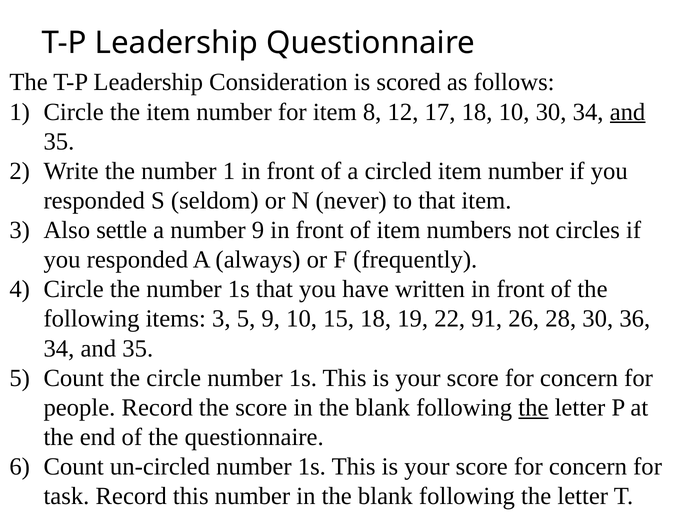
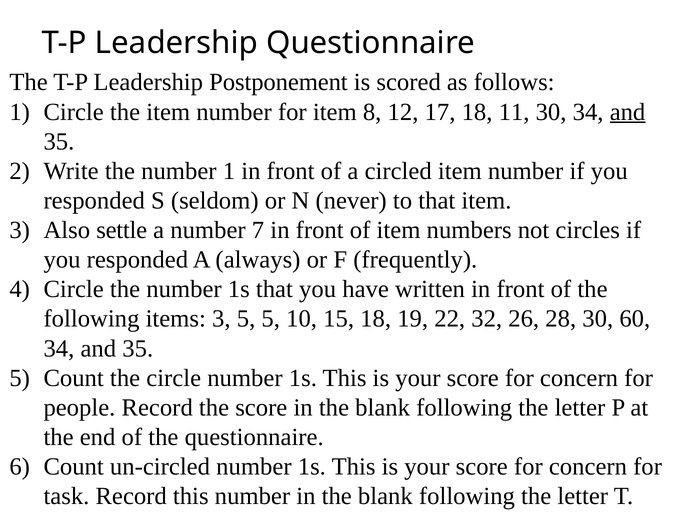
Consideration: Consideration -> Postponement
18 10: 10 -> 11
number 9: 9 -> 7
5 9: 9 -> 5
91: 91 -> 32
36: 36 -> 60
the at (533, 408) underline: present -> none
